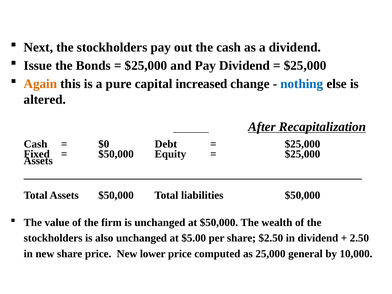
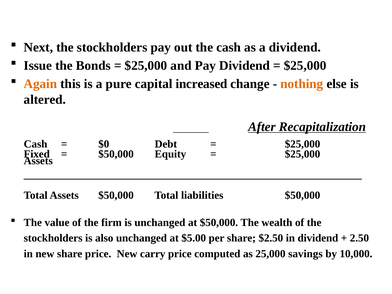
nothing colour: blue -> orange
lower: lower -> carry
general: general -> savings
